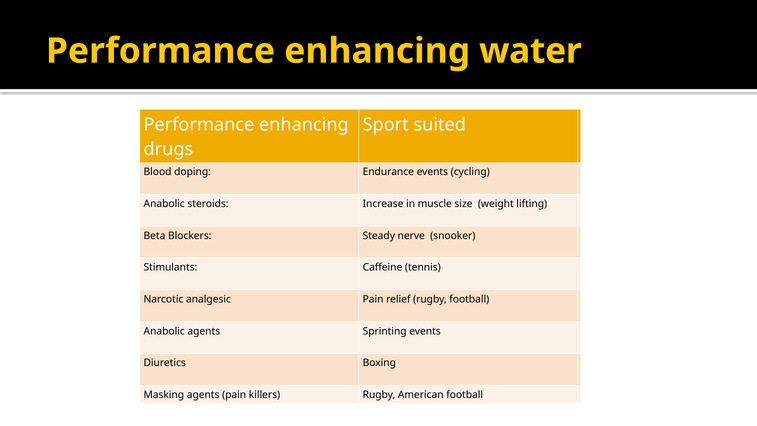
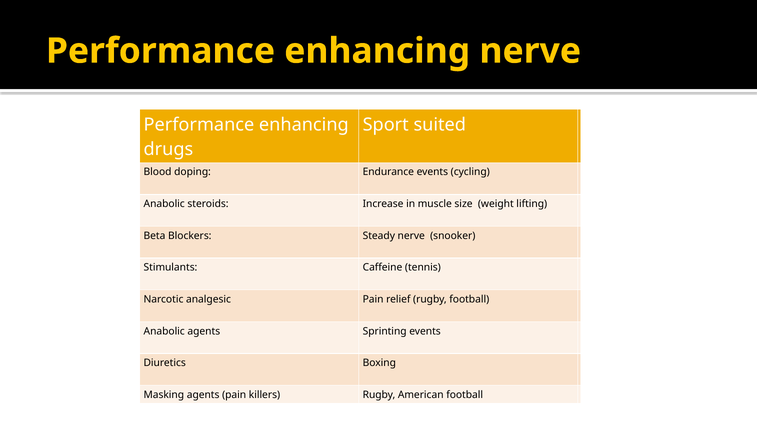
enhancing water: water -> nerve
